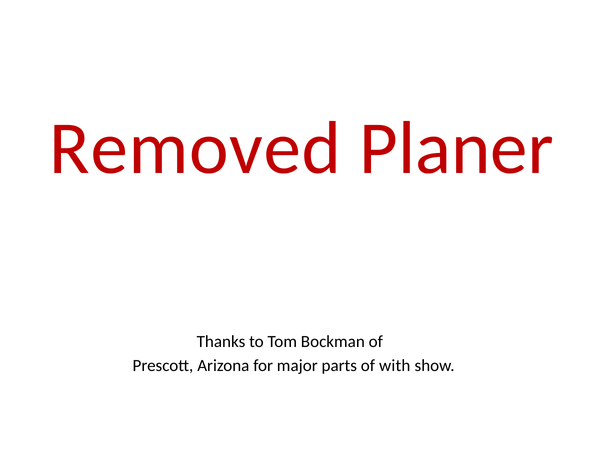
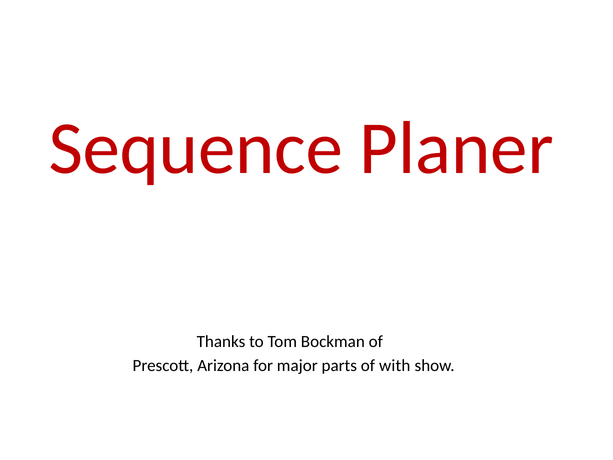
Removed: Removed -> Sequence
